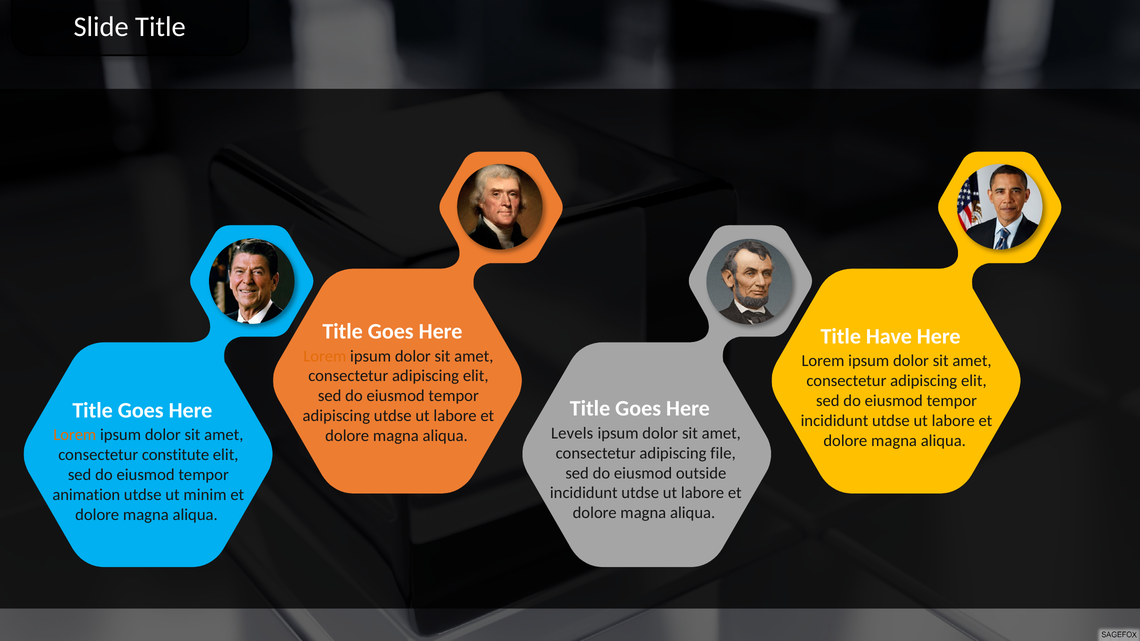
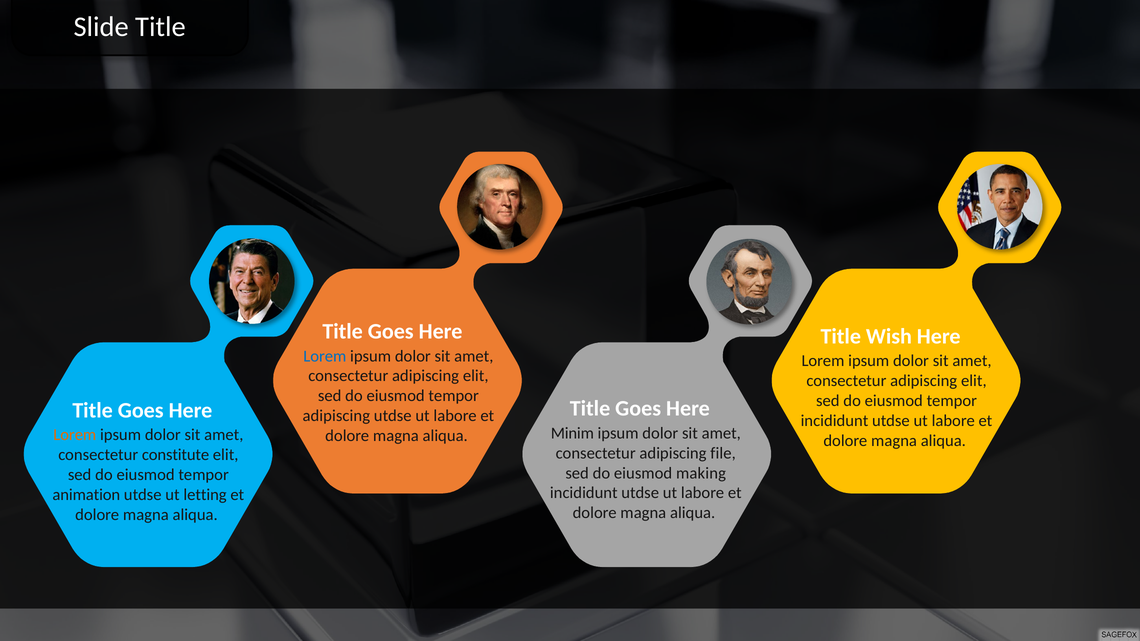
Have: Have -> Wish
Lorem at (325, 356) colour: orange -> blue
Levels: Levels -> Minim
outside: outside -> making
minim: minim -> letting
